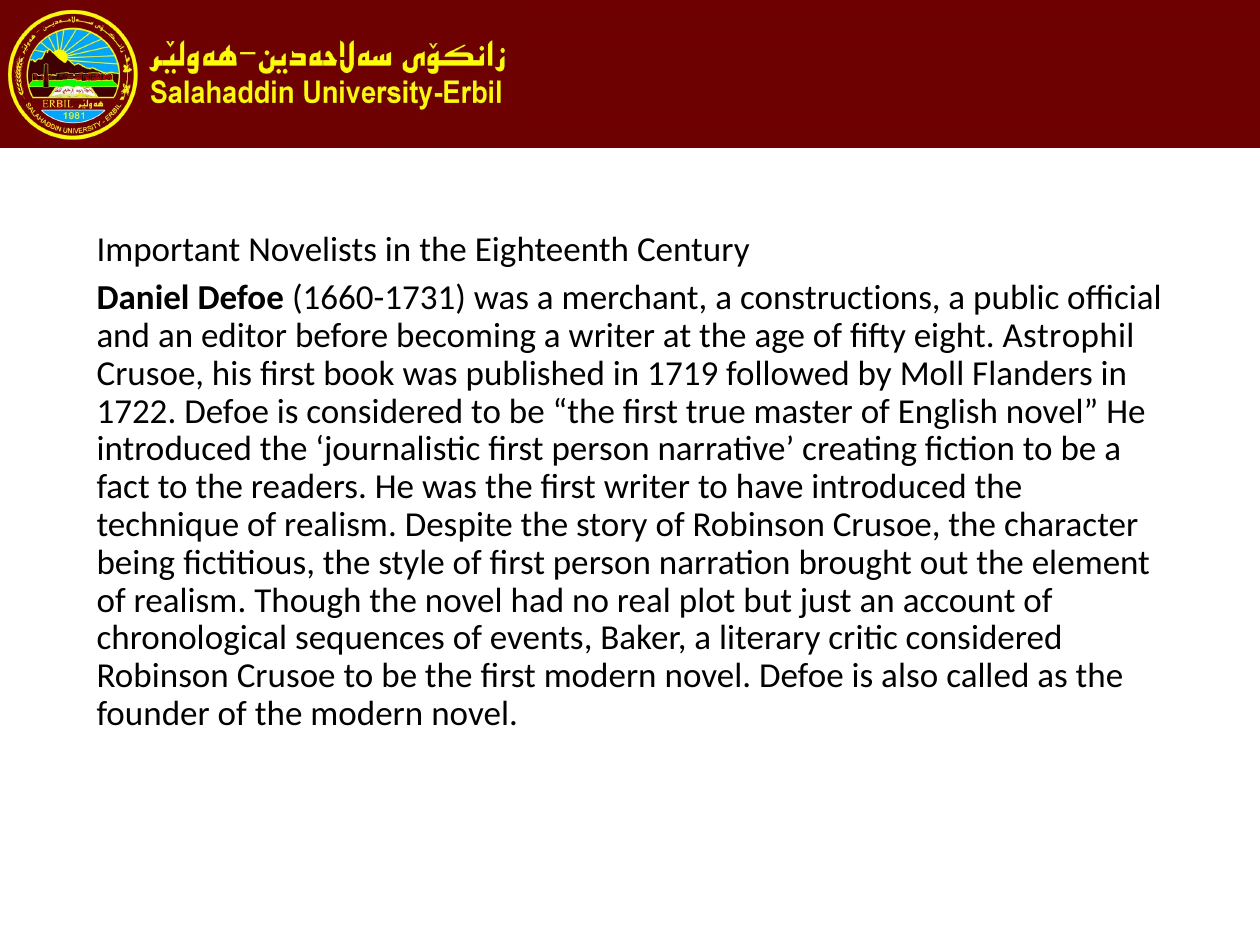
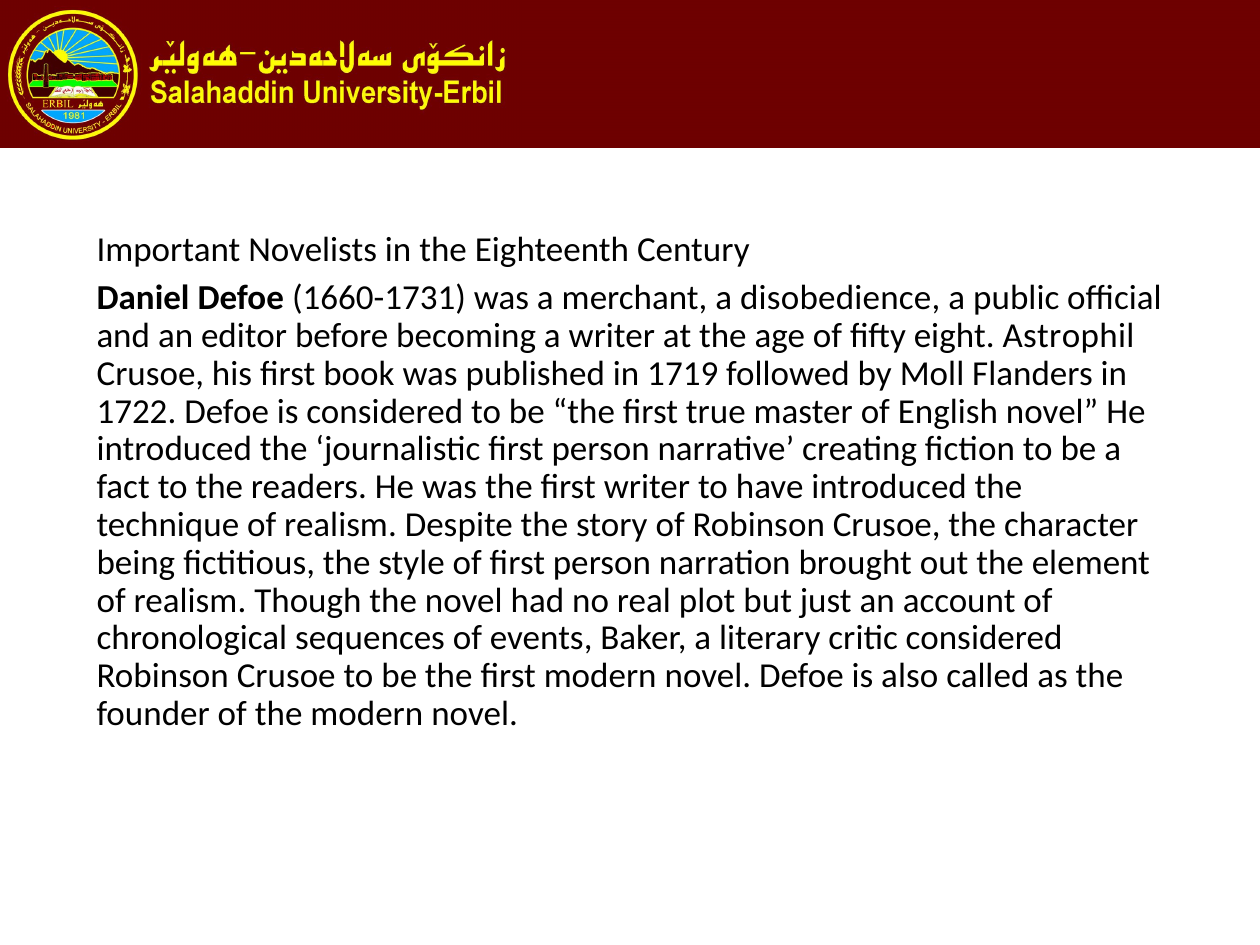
constructions: constructions -> disobedience
